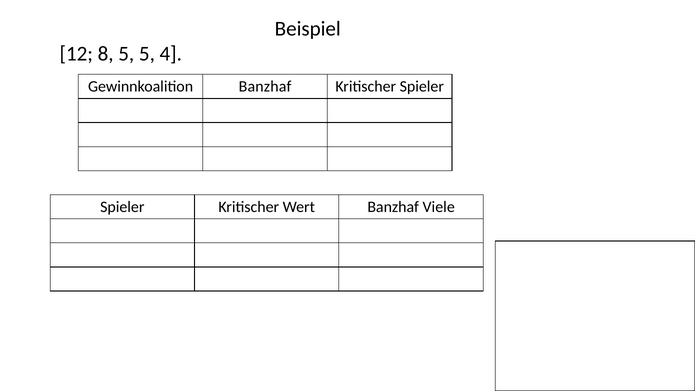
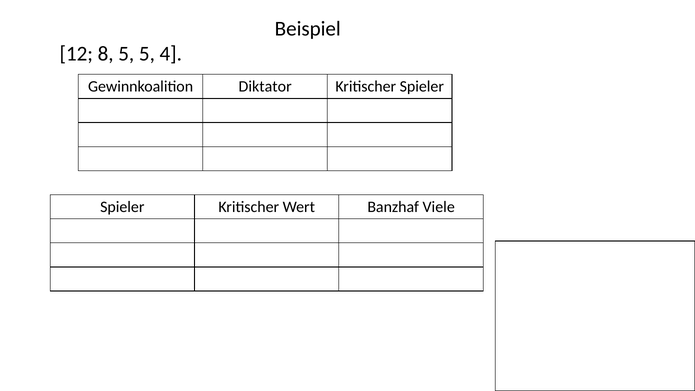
Gewinnkoalition Banzhaf: Banzhaf -> Diktator
